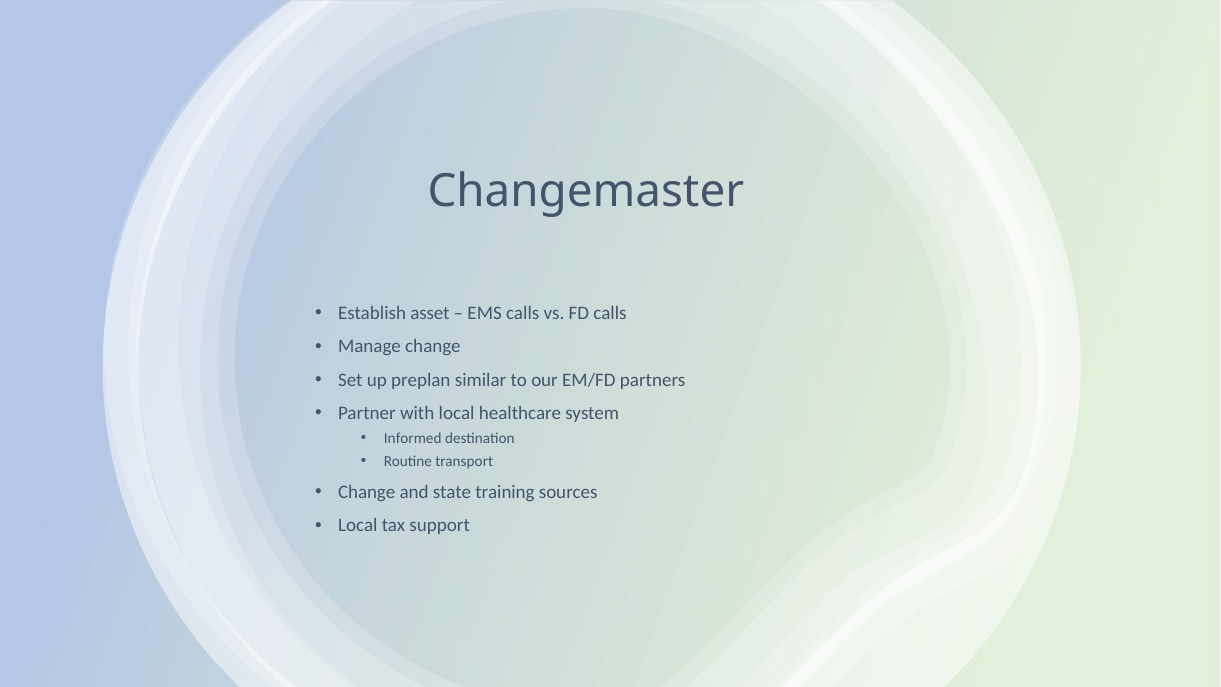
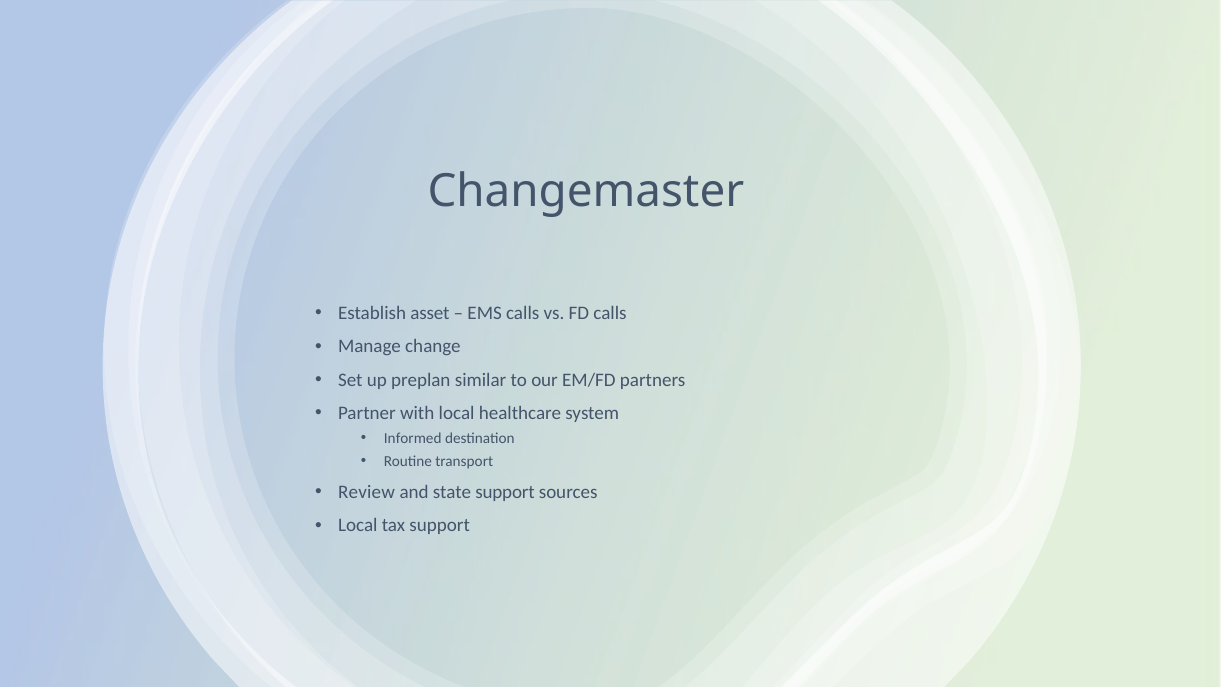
Change at (367, 492): Change -> Review
state training: training -> support
